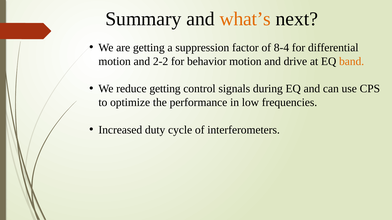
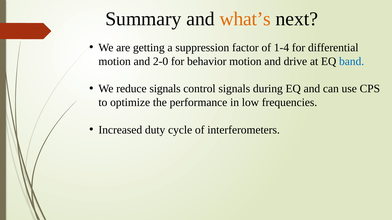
8-4: 8-4 -> 1-4
2-2: 2-2 -> 2-0
band colour: orange -> blue
reduce getting: getting -> signals
